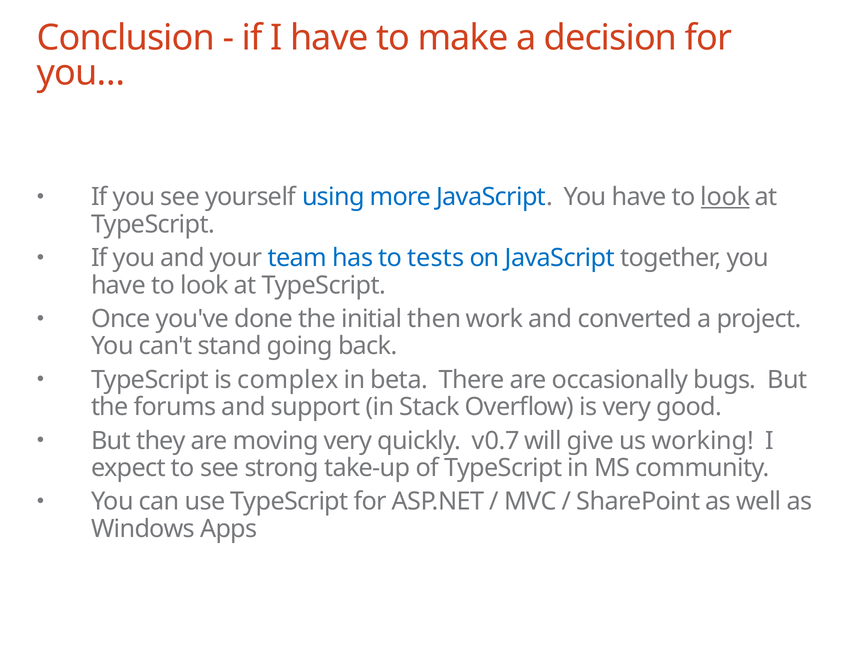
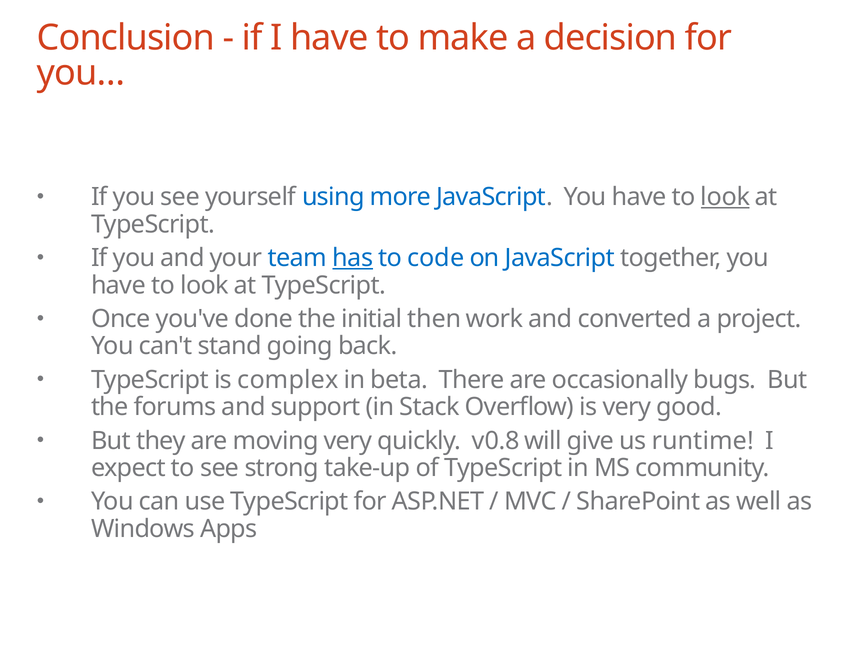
has underline: none -> present
tests: tests -> code
v0.7: v0.7 -> v0.8
working: working -> runtime
